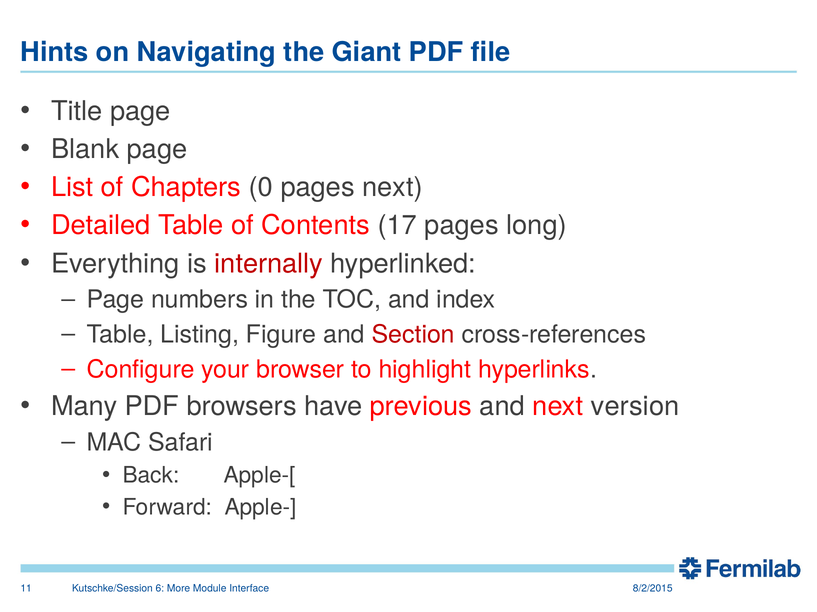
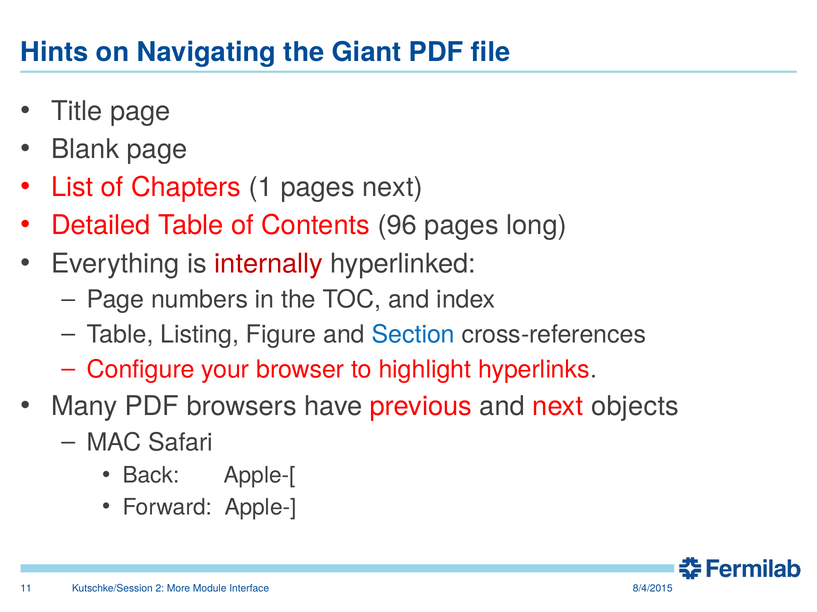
0: 0 -> 1
17: 17 -> 96
Section colour: red -> blue
version: version -> objects
6: 6 -> 2
8/2/2015: 8/2/2015 -> 8/4/2015
